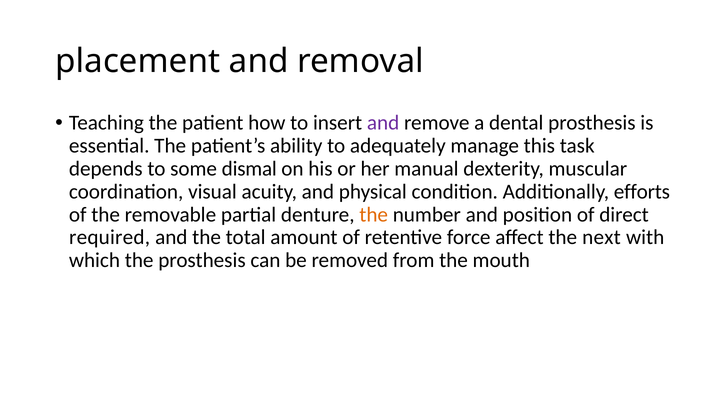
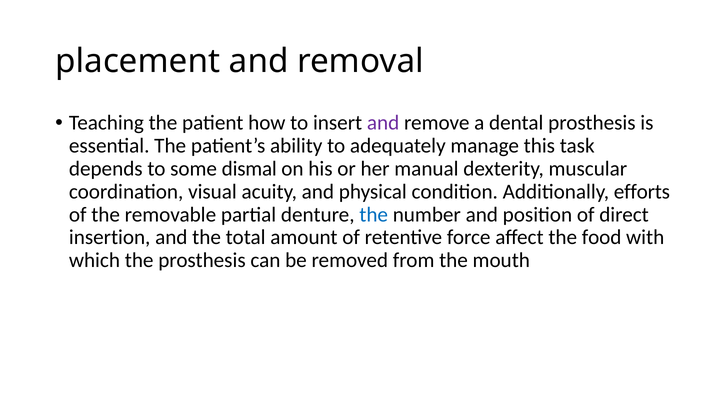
the at (374, 214) colour: orange -> blue
required: required -> insertion
next: next -> food
